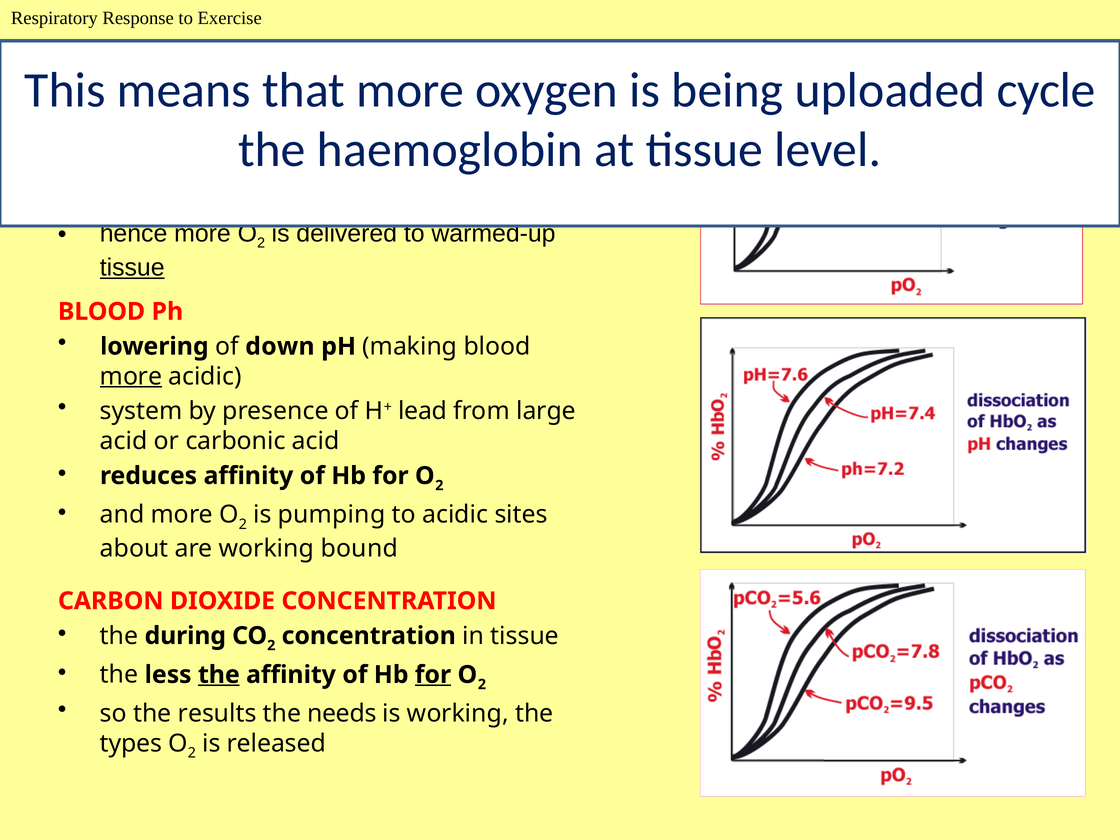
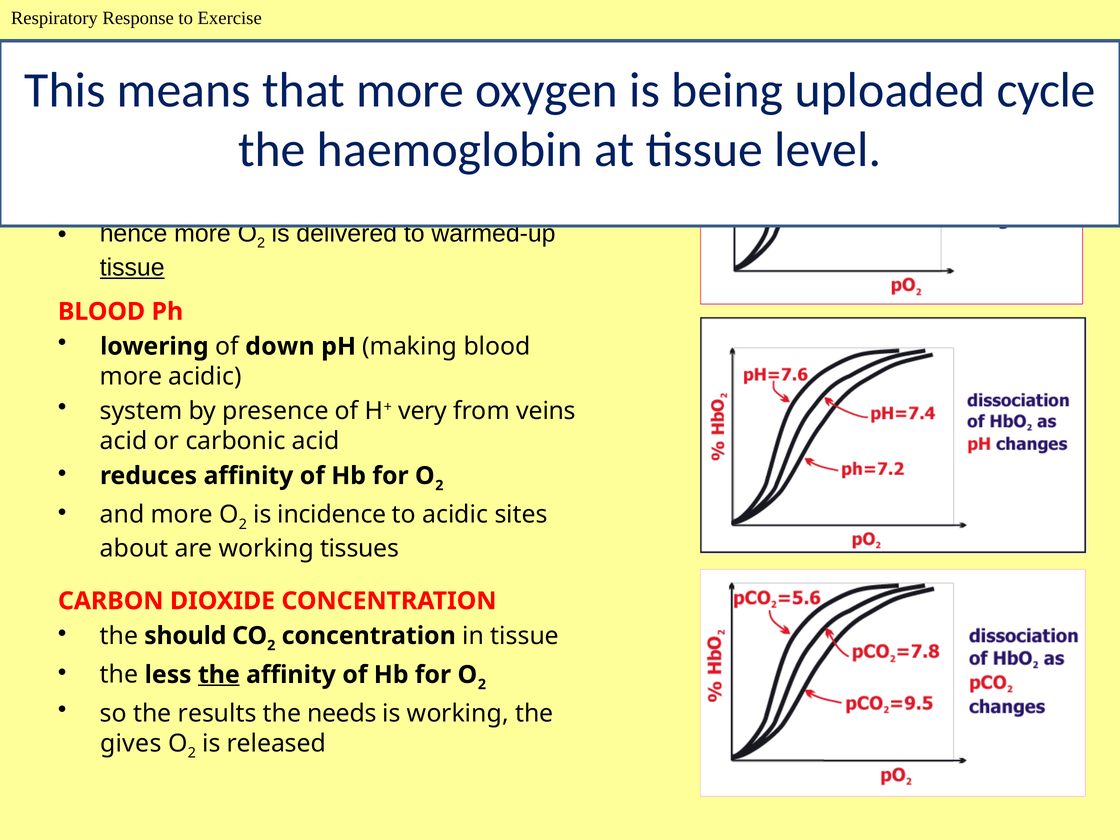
more at (131, 376) underline: present -> none
lead: lead -> very
large: large -> veins
pumping: pumping -> incidence
bound: bound -> tissues
during: during -> should
for at (433, 675) underline: present -> none
types: types -> gives
